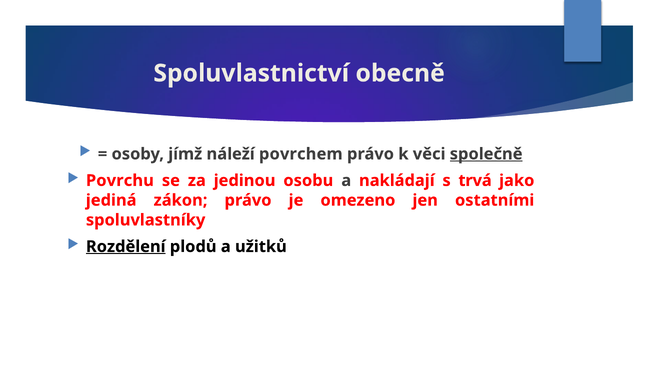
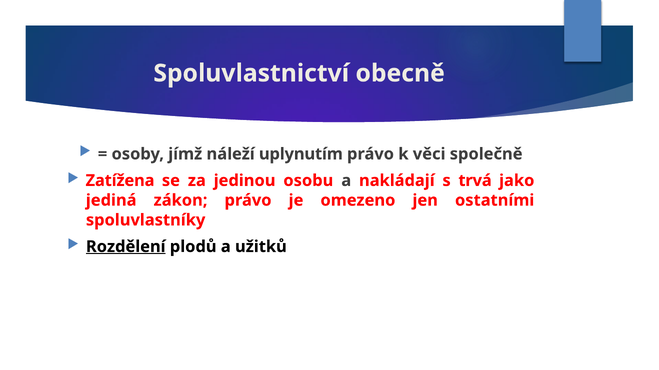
povrchem: povrchem -> uplynutím
společně underline: present -> none
Povrchu: Povrchu -> Zatížena
